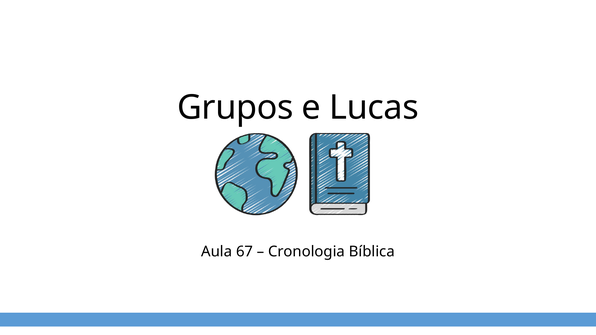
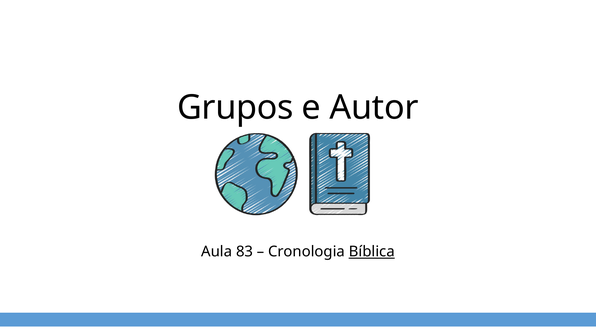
Lucas: Lucas -> Autor
67: 67 -> 83
Bíblica underline: none -> present
